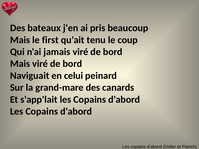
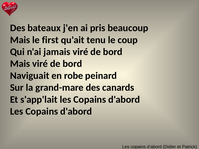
celui: celui -> robe
